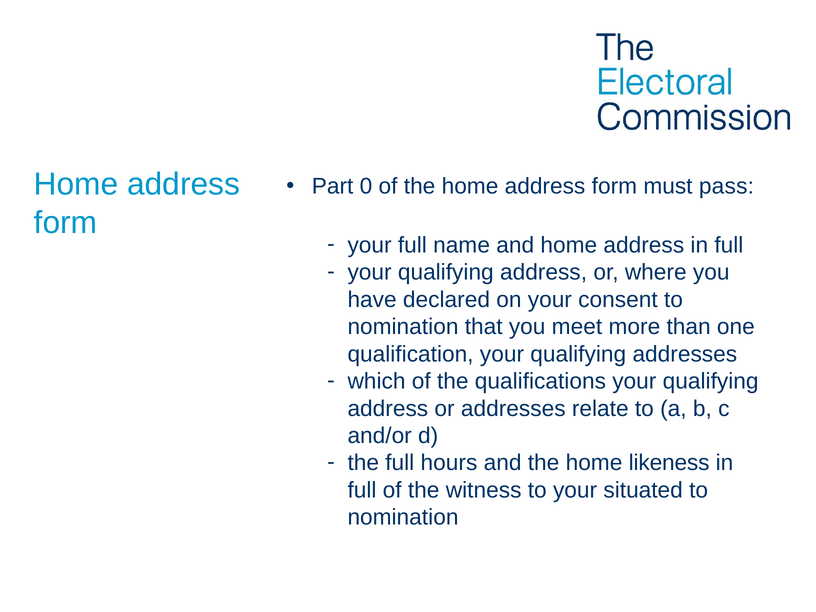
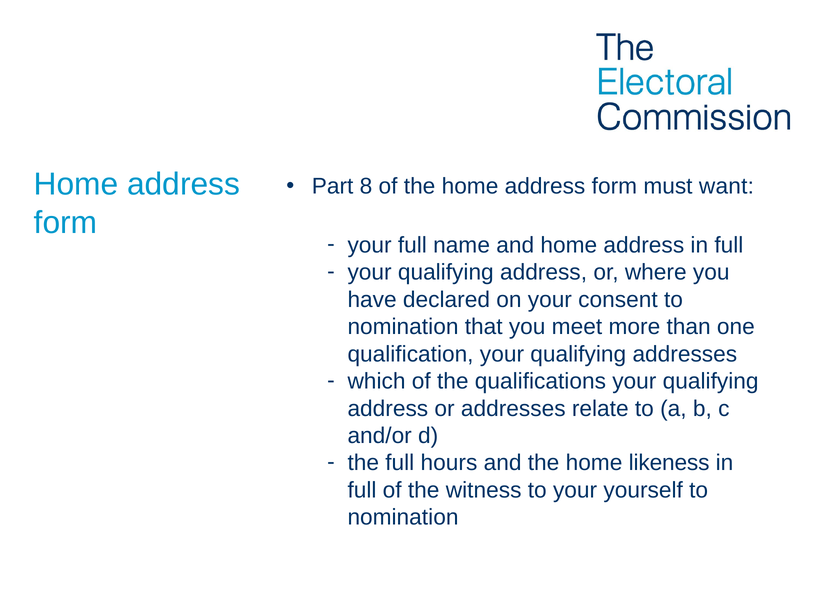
0: 0 -> 8
pass: pass -> want
situated: situated -> yourself
